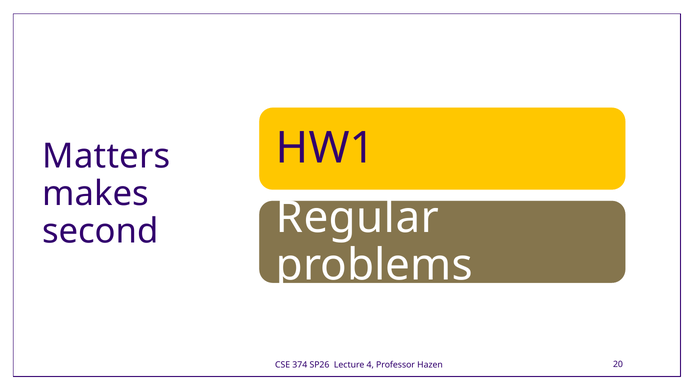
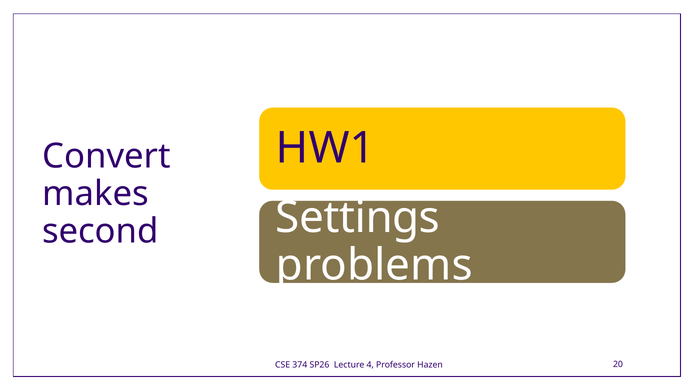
Matters: Matters -> Convert
Regular: Regular -> Settings
